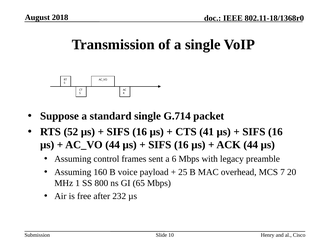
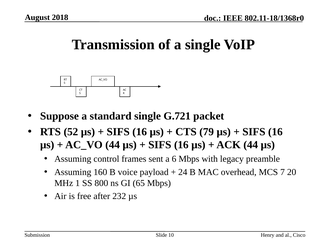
G.714: G.714 -> G.721
41: 41 -> 79
25: 25 -> 24
